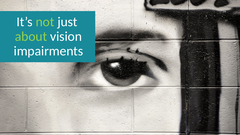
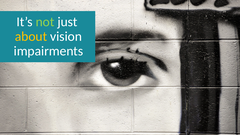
about colour: light green -> yellow
